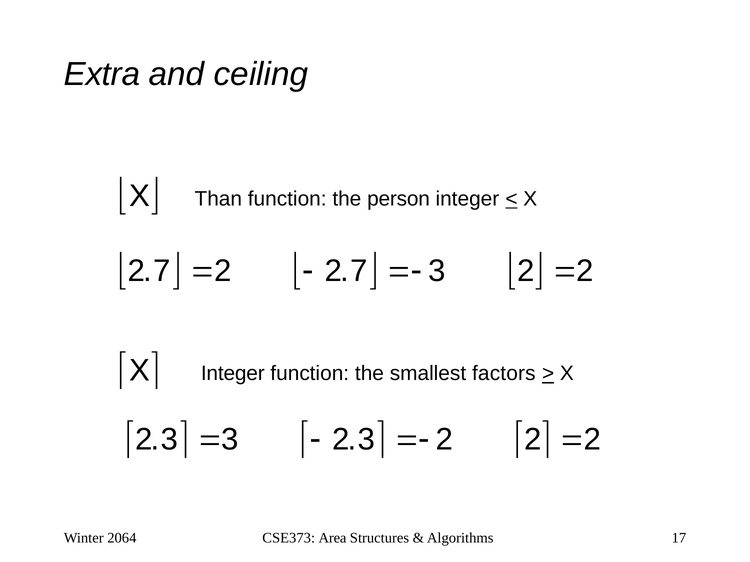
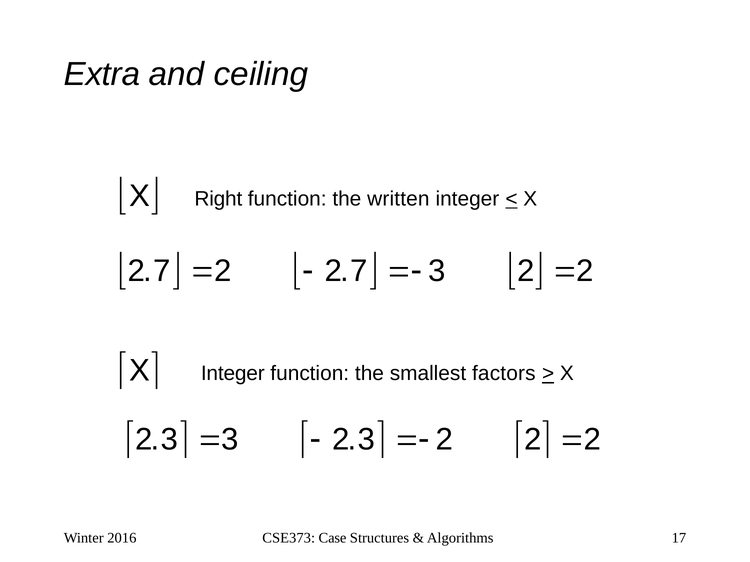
Than: Than -> Right
person: person -> written
2064: 2064 -> 2016
Area: Area -> Case
